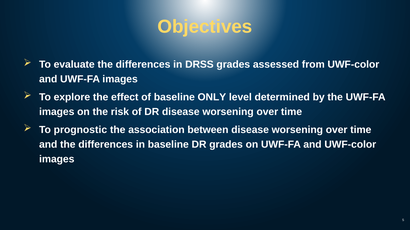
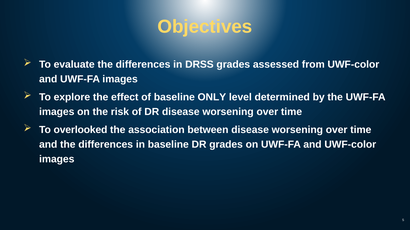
prognostic: prognostic -> overlooked
